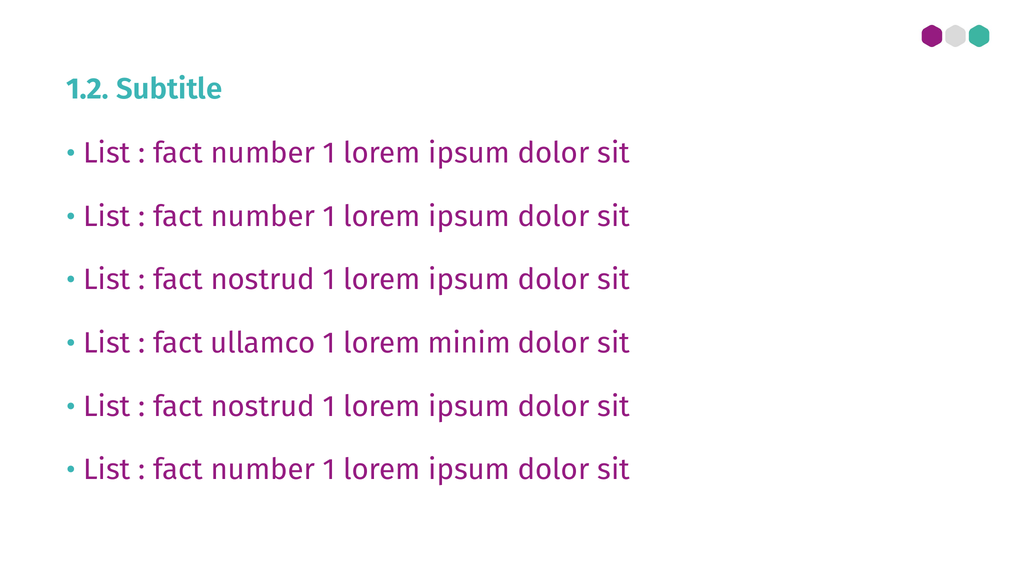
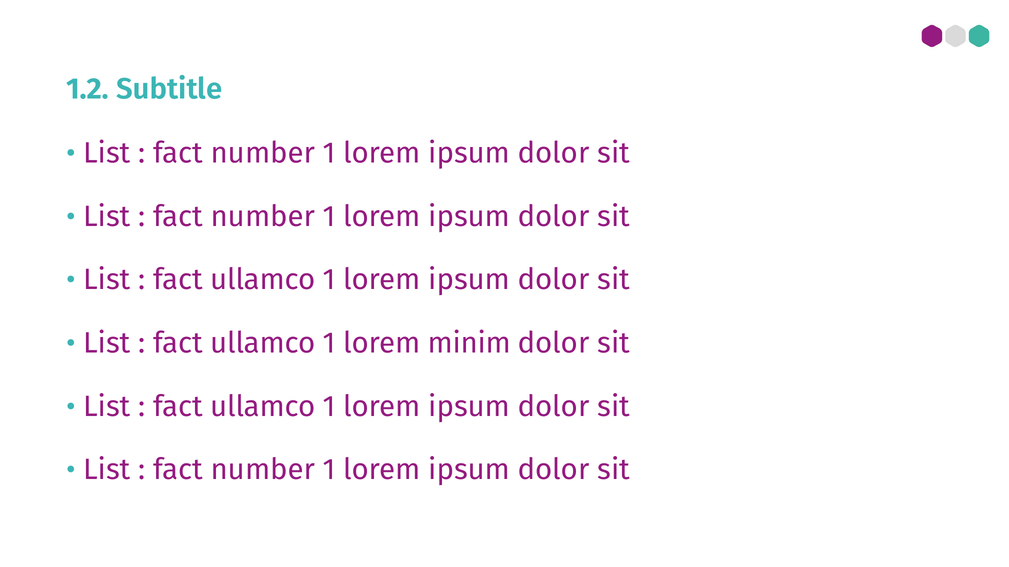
nostrud at (263, 280): nostrud -> ullamco
nostrud at (263, 407): nostrud -> ullamco
